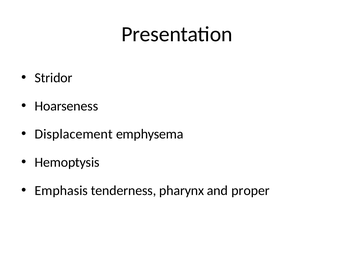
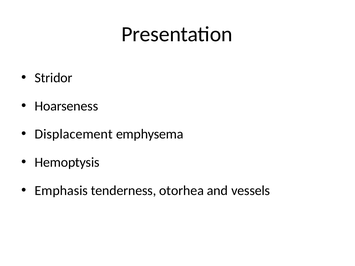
pharynx: pharynx -> otorhea
proper: proper -> vessels
